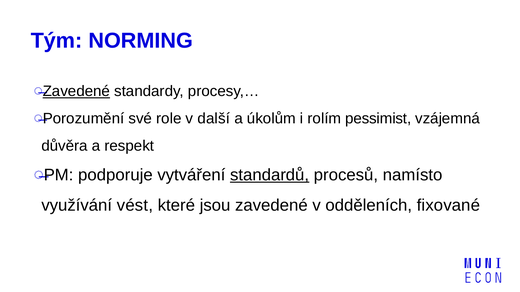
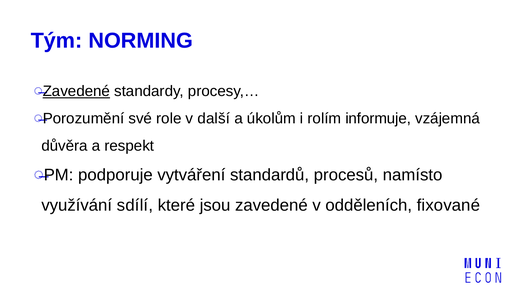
pessimist: pessimist -> informuje
standardů underline: present -> none
vést: vést -> sdílí
